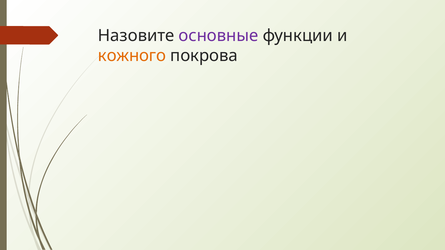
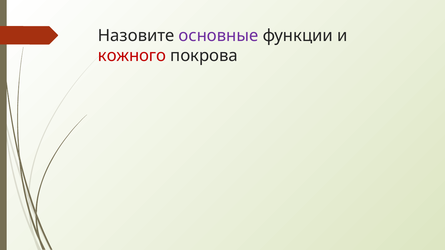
кожного colour: orange -> red
